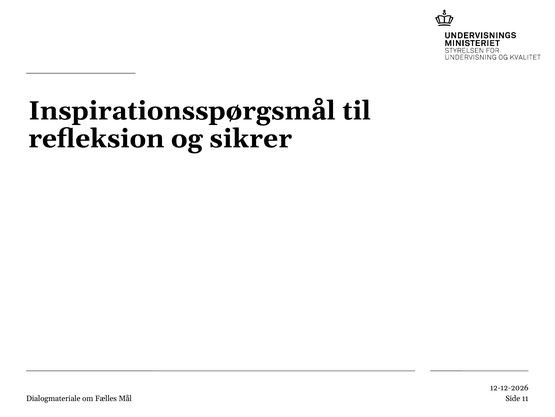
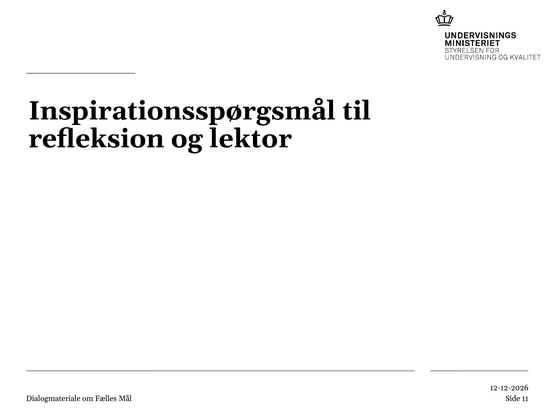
sikrer: sikrer -> lektor
